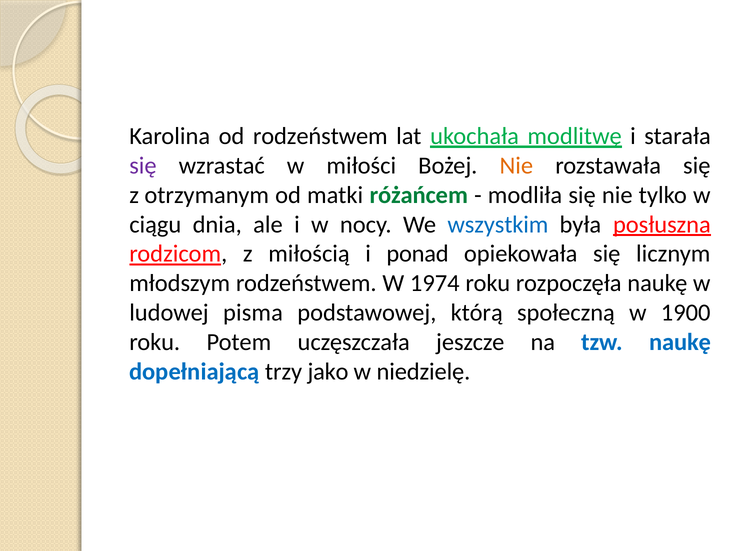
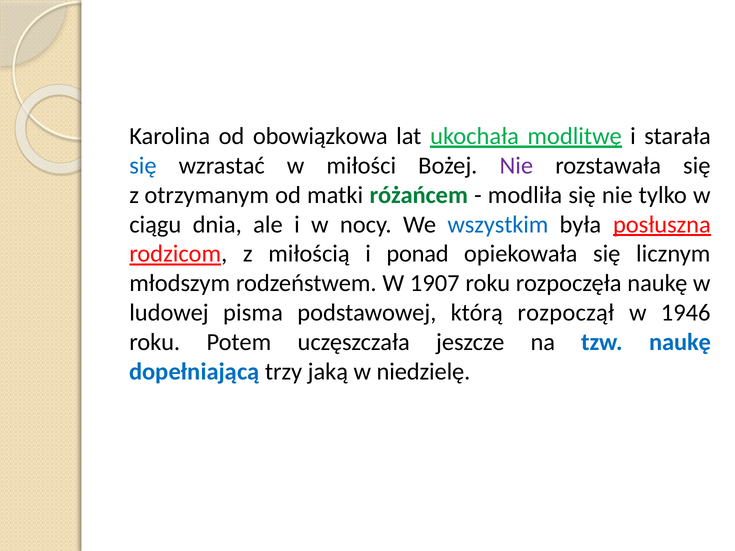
od rodzeństwem: rodzeństwem -> obowiązkowa
się at (143, 166) colour: purple -> blue
Nie at (516, 166) colour: orange -> purple
1974: 1974 -> 1907
społeczną: społeczną -> rozpoczął
1900: 1900 -> 1946
jako: jako -> jaką
